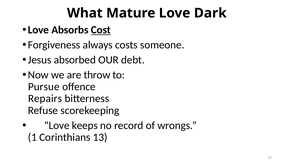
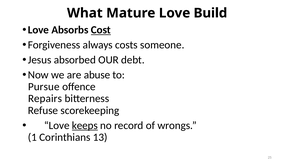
Dark: Dark -> Build
throw: throw -> abuse
keeps underline: none -> present
